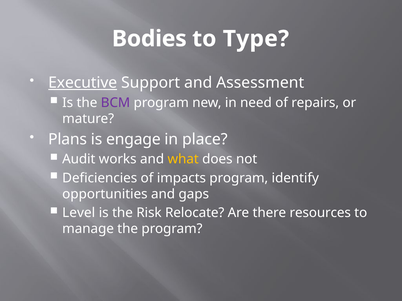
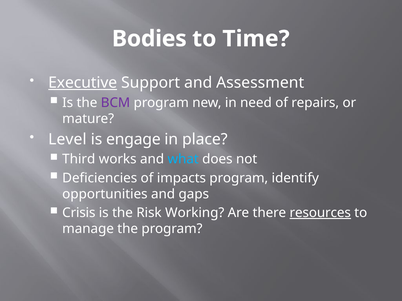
Type: Type -> Time
Plans: Plans -> Level
Audit: Audit -> Third
what colour: yellow -> light blue
Level: Level -> Crisis
Relocate: Relocate -> Working
resources underline: none -> present
